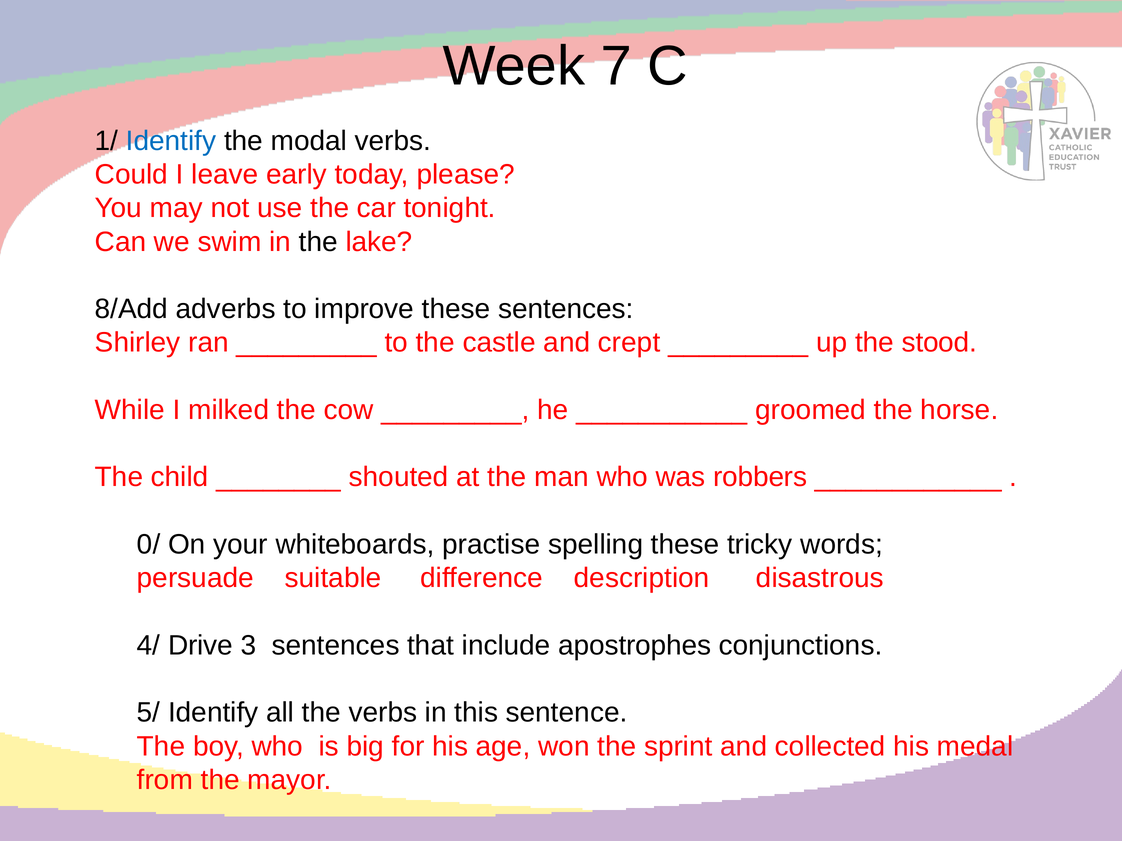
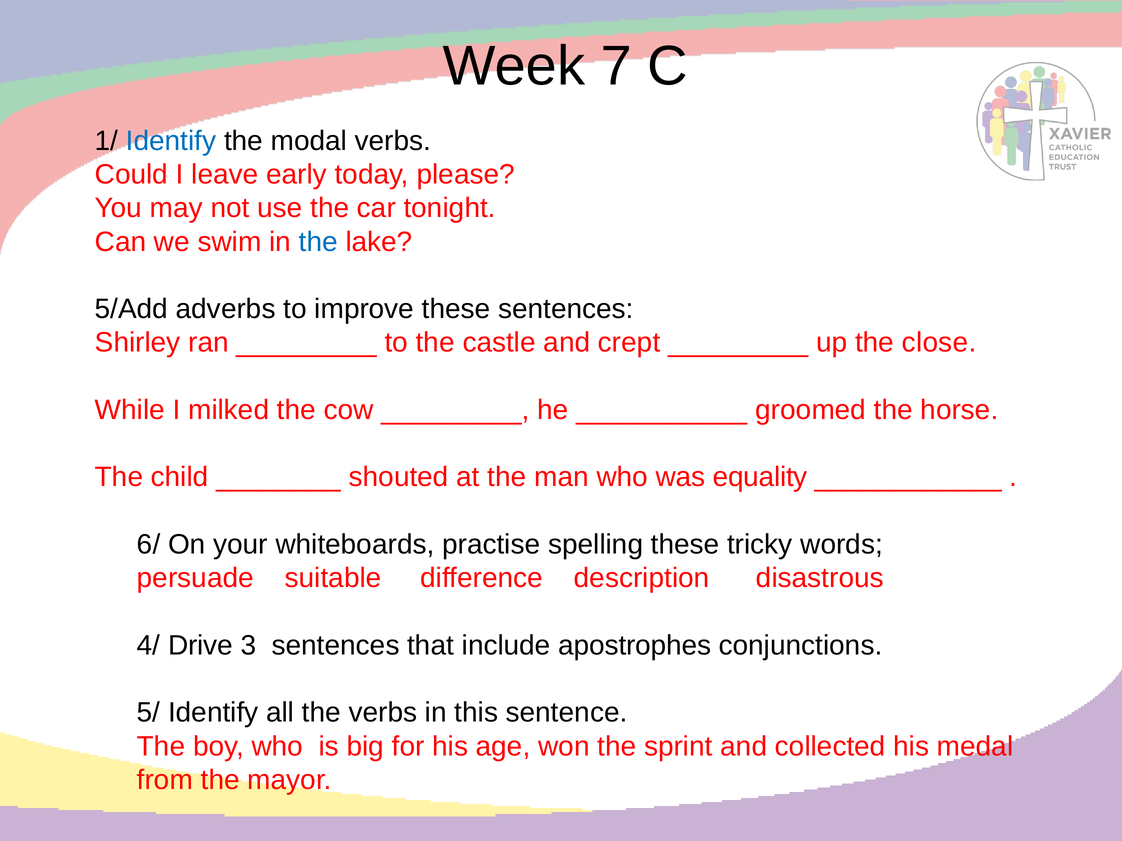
the at (318, 242) colour: black -> blue
8/Add: 8/Add -> 5/Add
stood: stood -> close
robbers: robbers -> equality
0/: 0/ -> 6/
